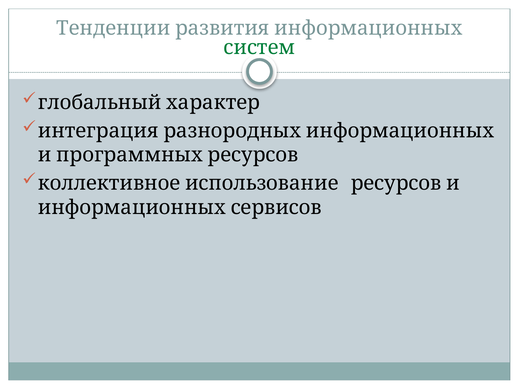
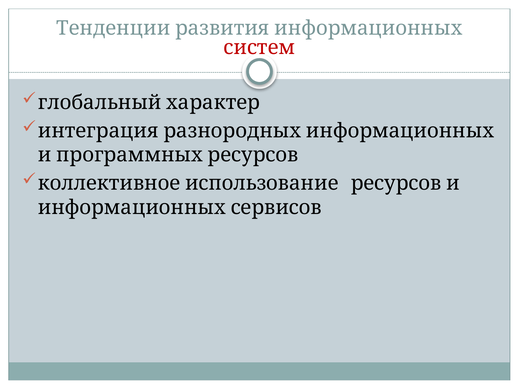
систем colour: green -> red
